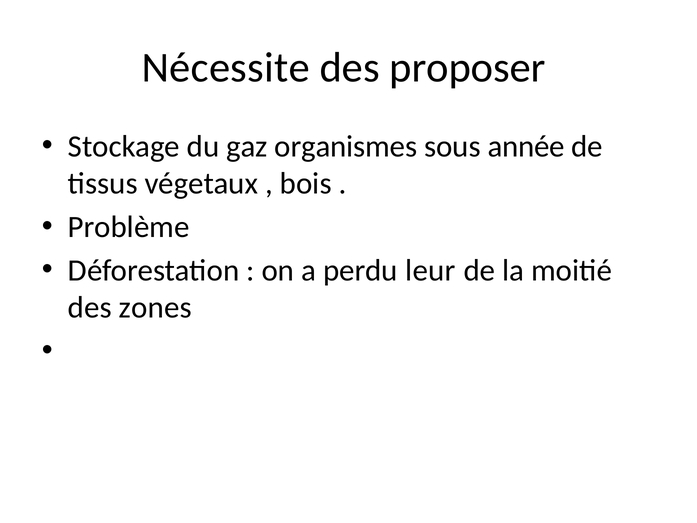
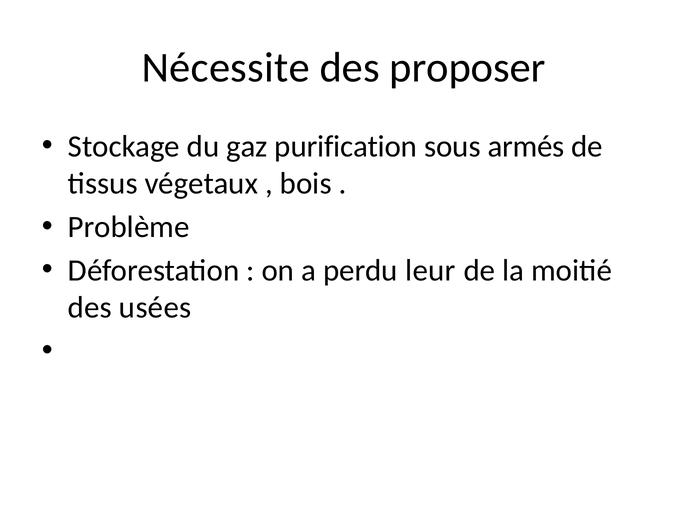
organismes: organismes -> purification
année: année -> armés
zones: zones -> usées
